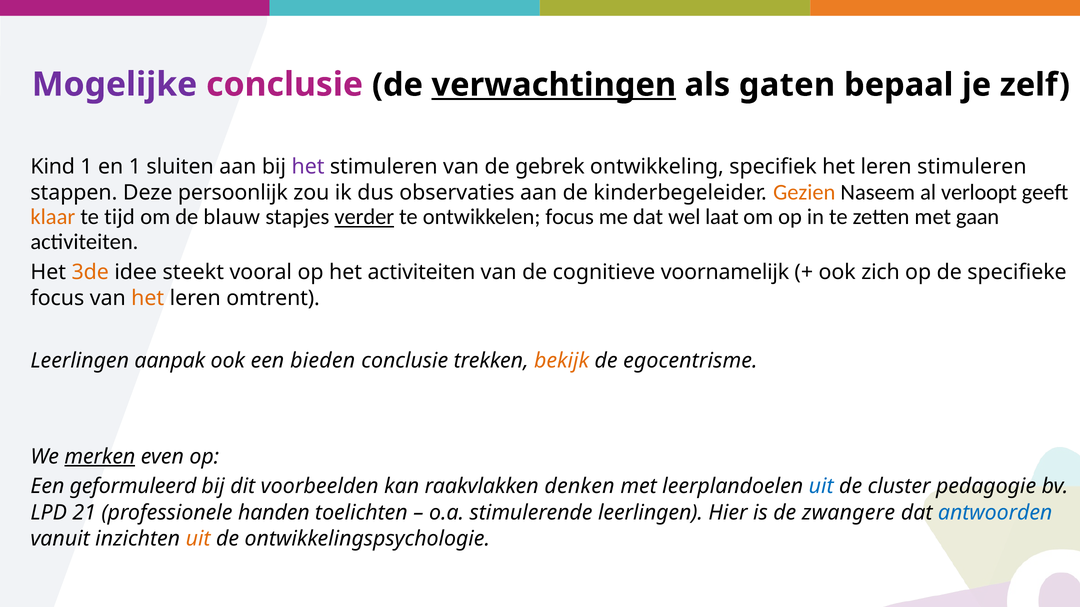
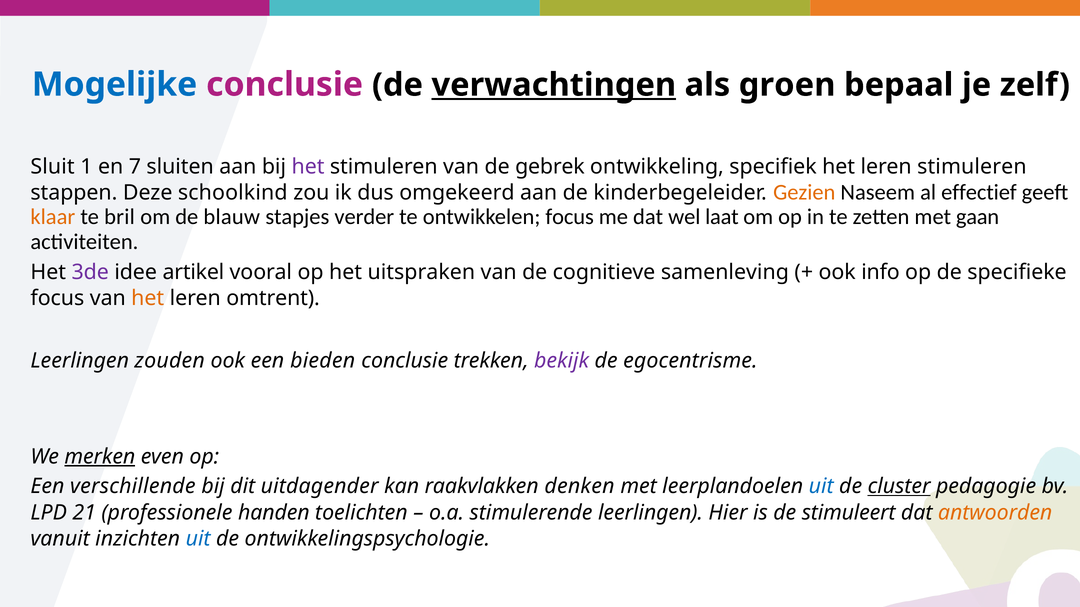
Mogelijke colour: purple -> blue
gaten: gaten -> groen
Kind: Kind -> Sluit
en 1: 1 -> 7
persoonlijk: persoonlijk -> schoolkind
observaties: observaties -> omgekeerd
verloopt: verloopt -> effectief
tijd: tijd -> bril
verder underline: present -> none
3de colour: orange -> purple
steekt: steekt -> artikel
het activiteiten: activiteiten -> uitspraken
voornamelijk: voornamelijk -> samenleving
zich: zich -> info
aanpak: aanpak -> zouden
bekijk colour: orange -> purple
geformuleerd: geformuleerd -> verschillende
voorbeelden: voorbeelden -> uitdagender
cluster underline: none -> present
zwangere: zwangere -> stimuleert
antwoorden colour: blue -> orange
uit at (198, 539) colour: orange -> blue
